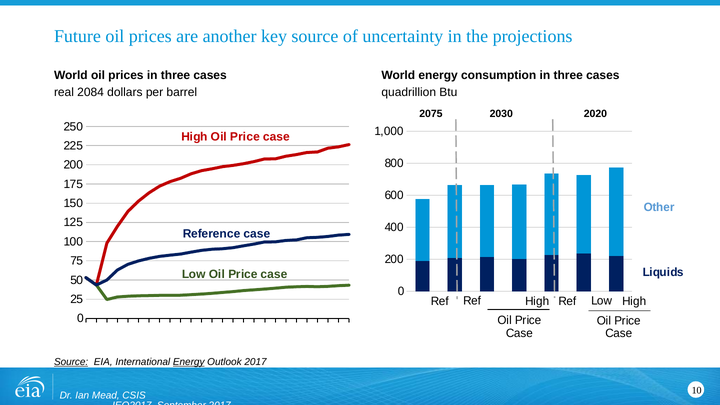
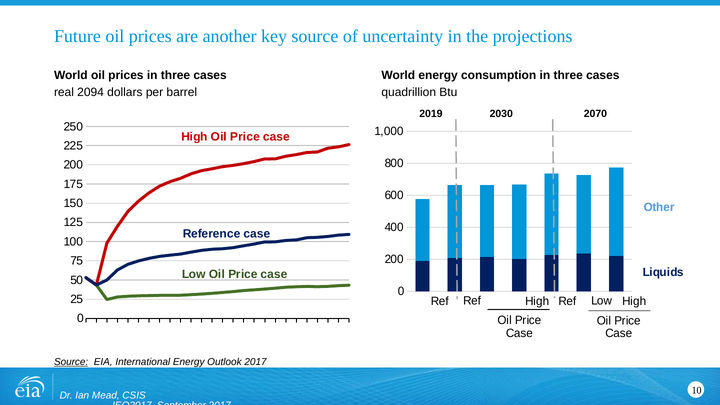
2084: 2084 -> 2094
2075: 2075 -> 2019
2020: 2020 -> 2070
Energy at (189, 362) underline: present -> none
